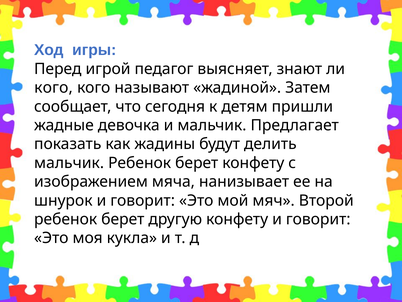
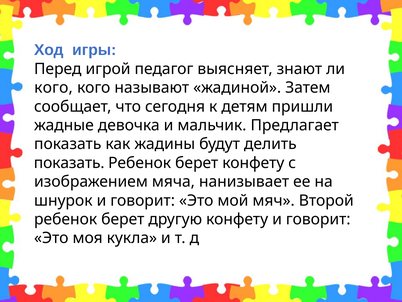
мальчик at (69, 163): мальчик -> показать
